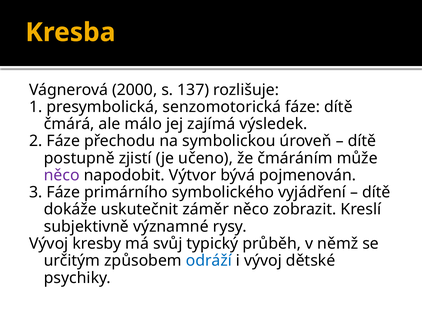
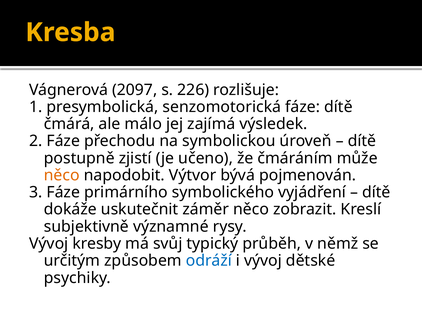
2000: 2000 -> 2097
137: 137 -> 226
něco at (62, 176) colour: purple -> orange
